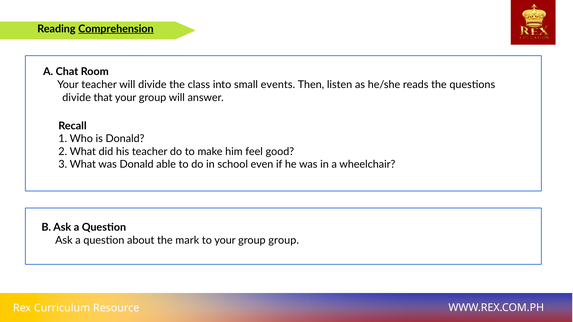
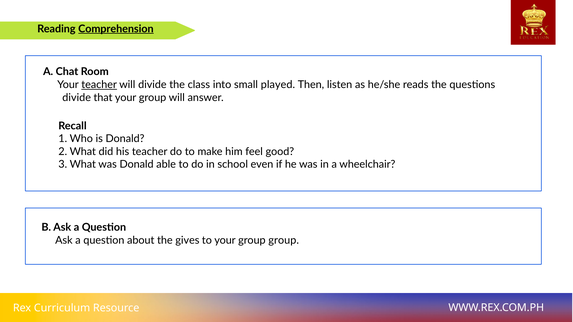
teacher at (99, 85) underline: none -> present
events: events -> played
mark: mark -> gives
